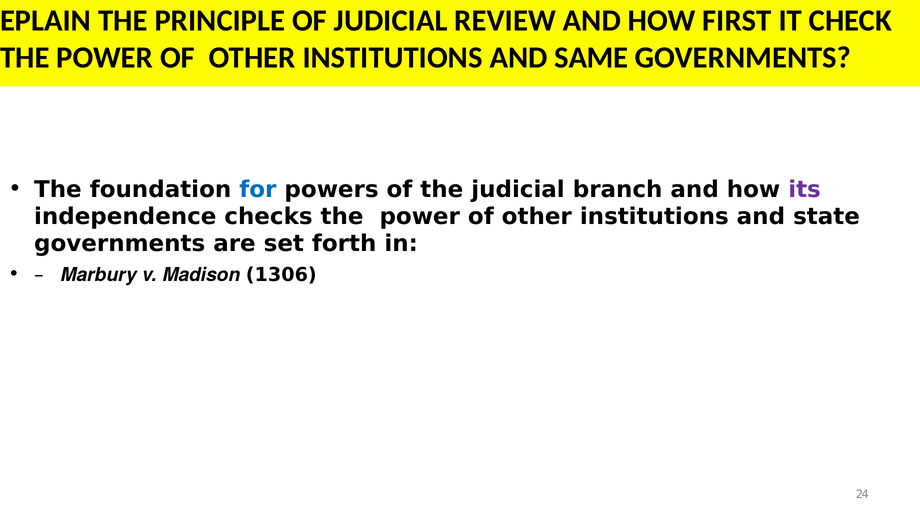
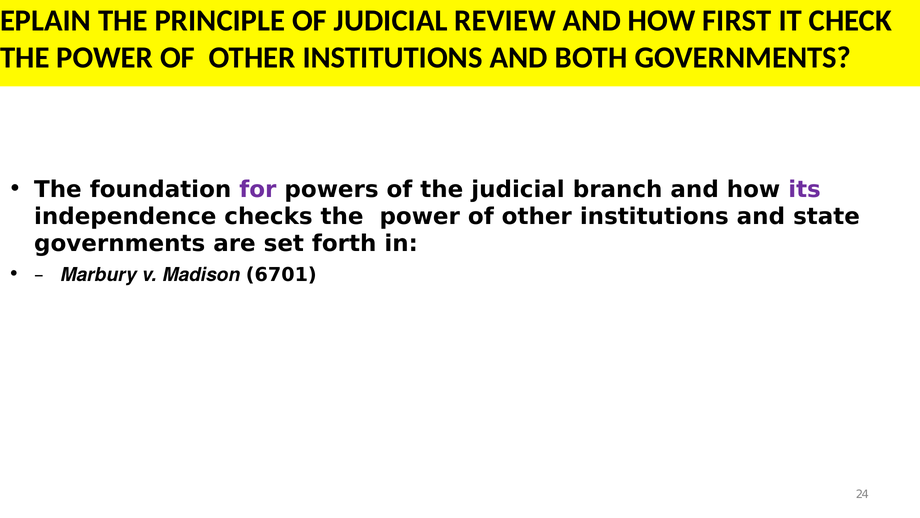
SAME: SAME -> BOTH
for colour: blue -> purple
1306: 1306 -> 6701
